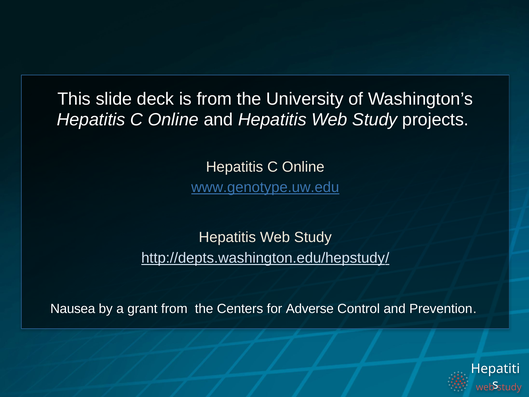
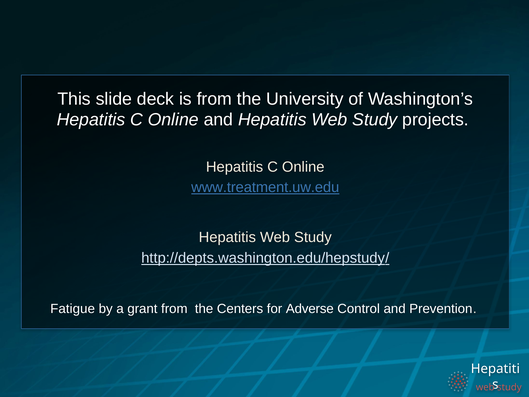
www.genotype.uw.edu: www.genotype.uw.edu -> www.treatment.uw.edu
Nausea: Nausea -> Fatigue
